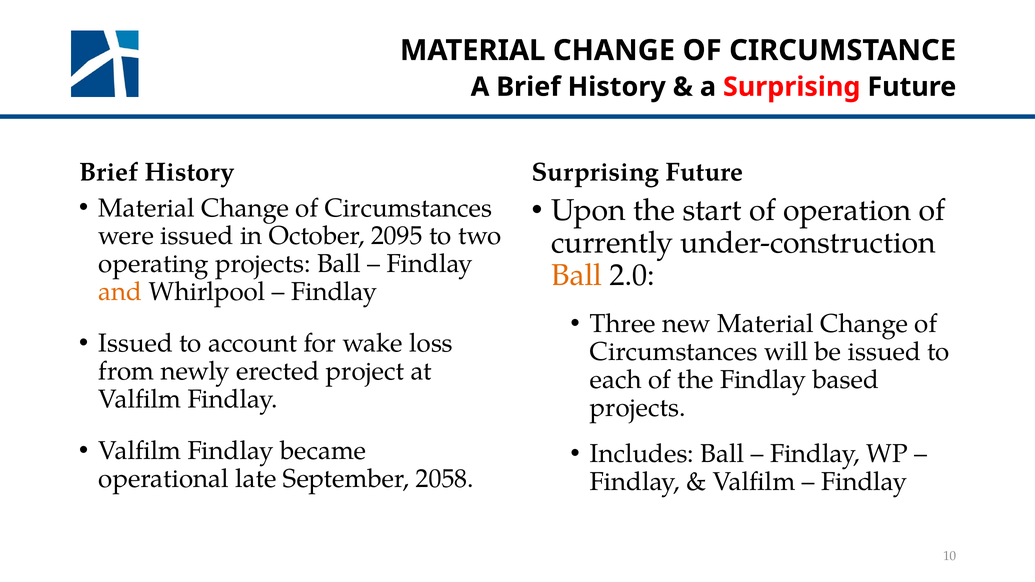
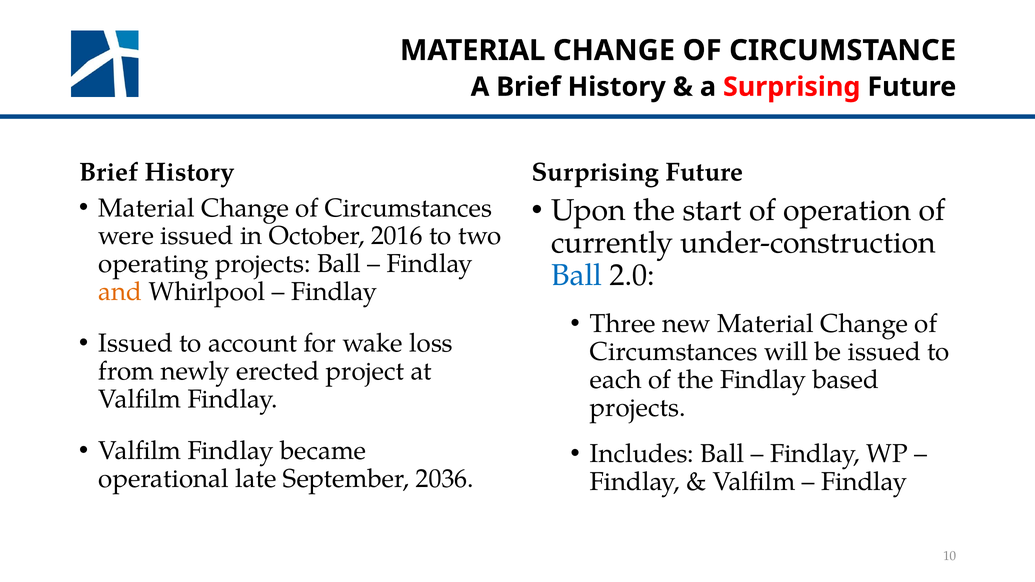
2095: 2095 -> 2016
Ball at (577, 275) colour: orange -> blue
2058: 2058 -> 2036
